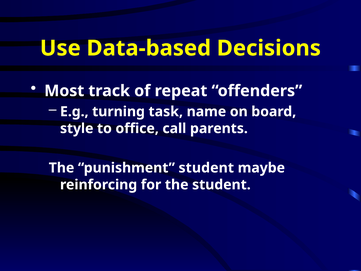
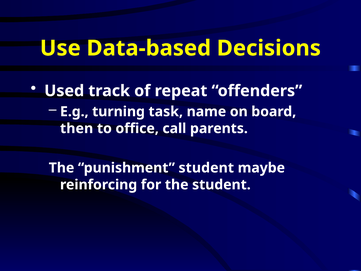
Most: Most -> Used
style: style -> then
